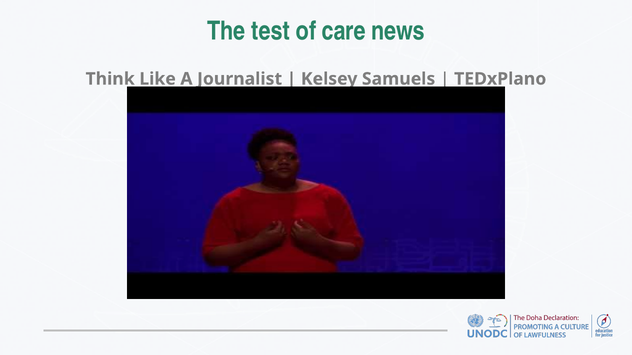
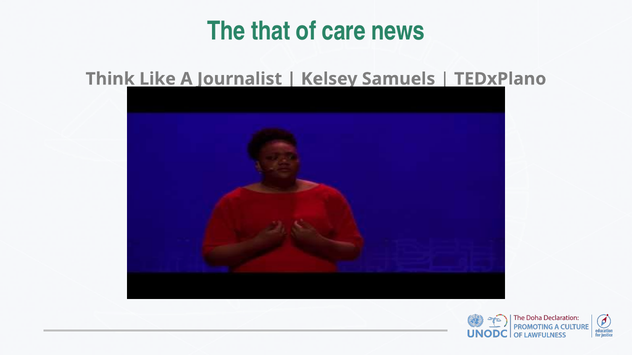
test: test -> that
